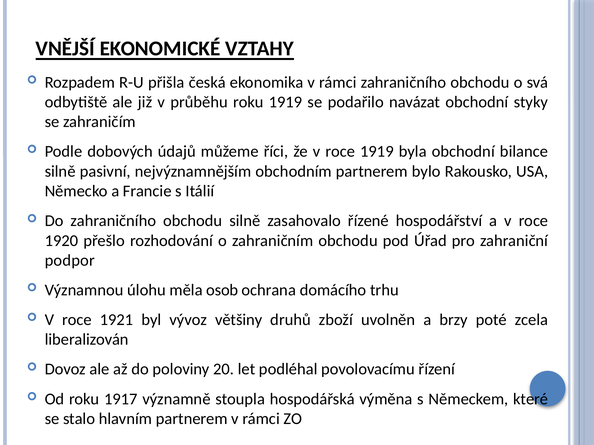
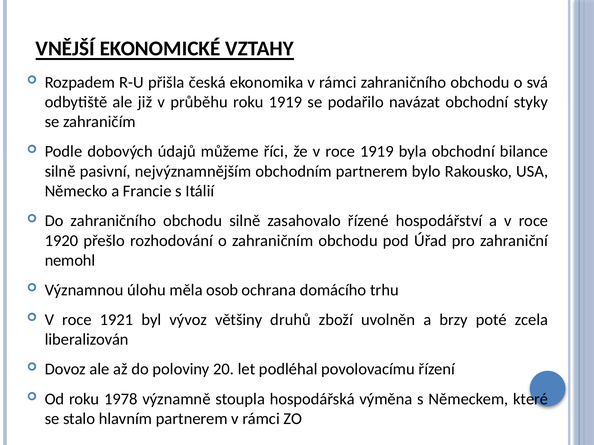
podpor: podpor -> nemohl
1917: 1917 -> 1978
